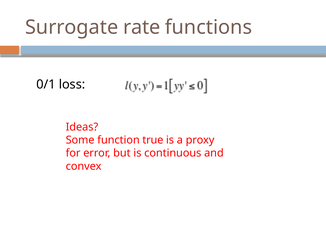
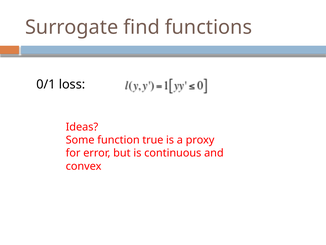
rate: rate -> find
